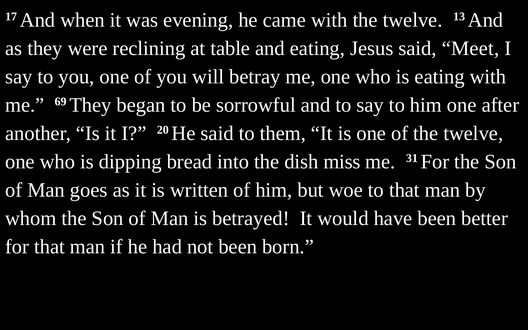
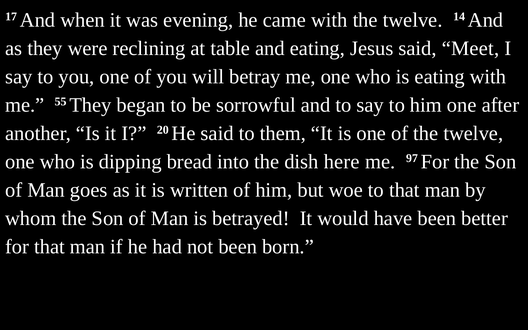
13: 13 -> 14
69: 69 -> 55
miss: miss -> here
31: 31 -> 97
